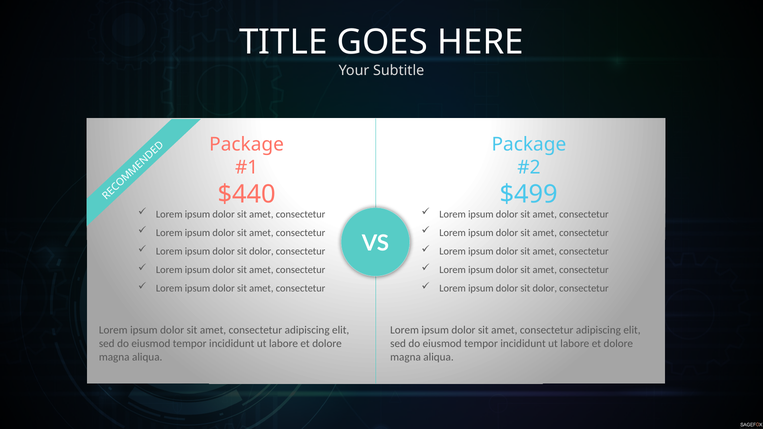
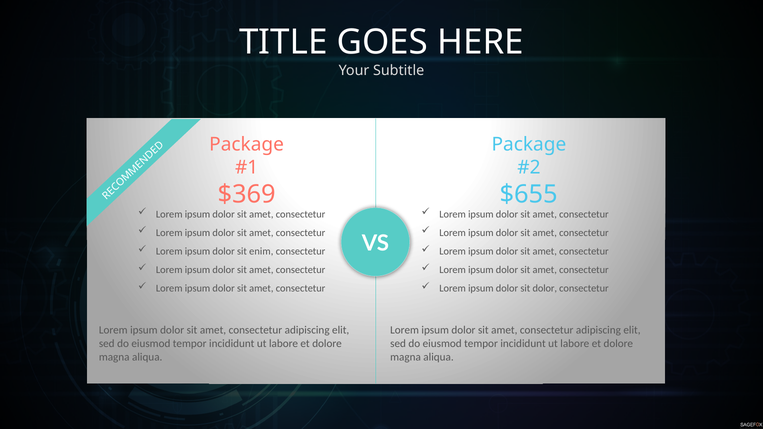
$440: $440 -> $369
$499: $499 -> $655
dolor at (261, 251): dolor -> enim
